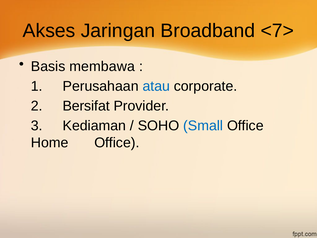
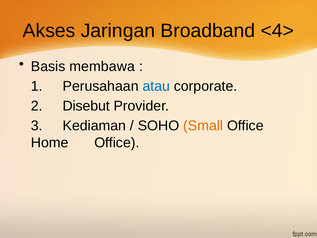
<7>: <7> -> <4>
Bersifat: Bersifat -> Disebut
Small colour: blue -> orange
